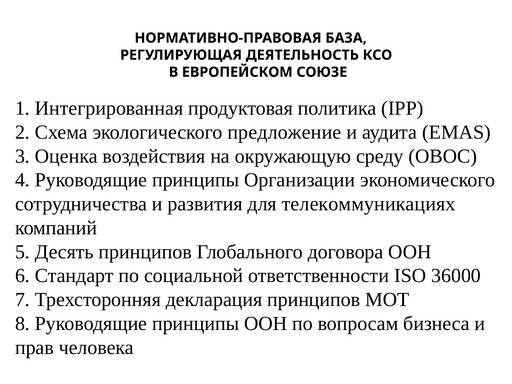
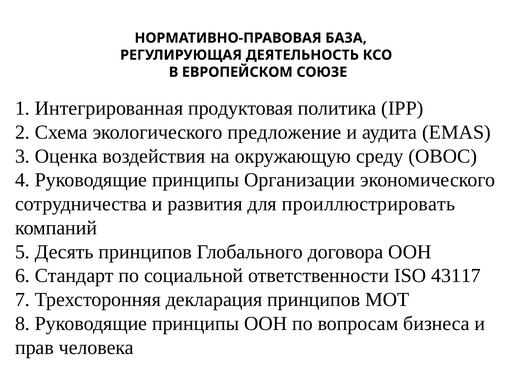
телекоммуникациях: телекоммуникациях -> проиллюстрировать
36000: 36000 -> 43117
